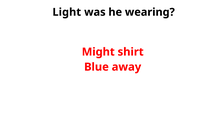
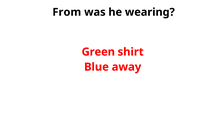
Light: Light -> From
Might: Might -> Green
